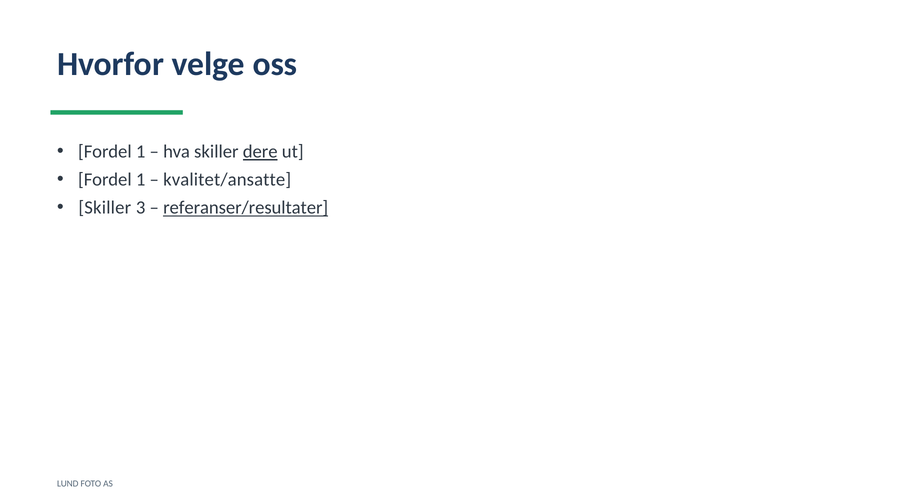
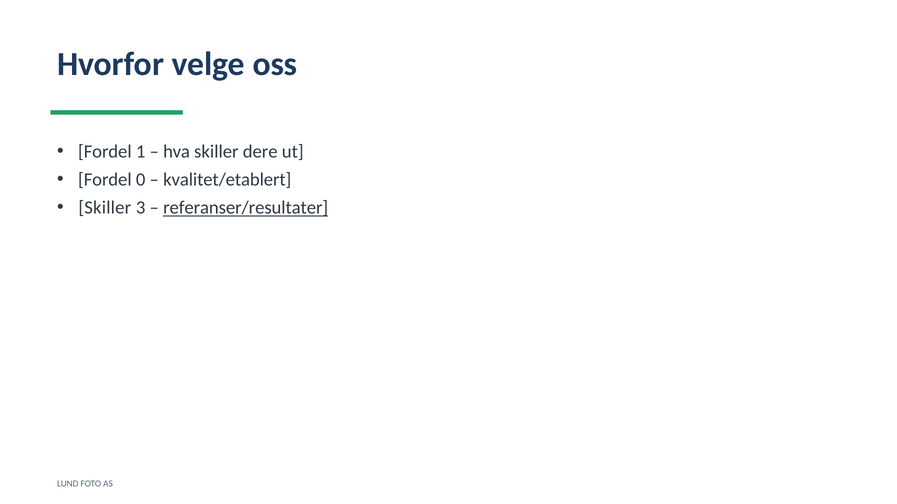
dere underline: present -> none
1 at (141, 180): 1 -> 0
kvalitet/ansatte: kvalitet/ansatte -> kvalitet/etablert
